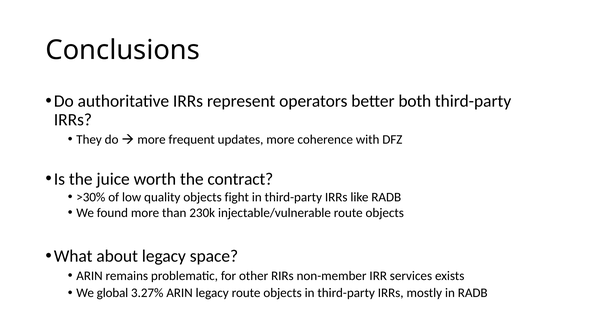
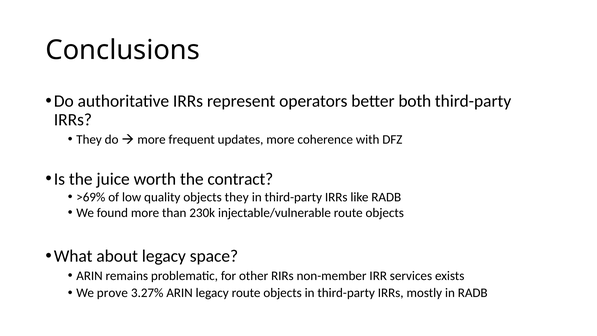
>30%: >30% -> >69%
objects fight: fight -> they
global: global -> prove
